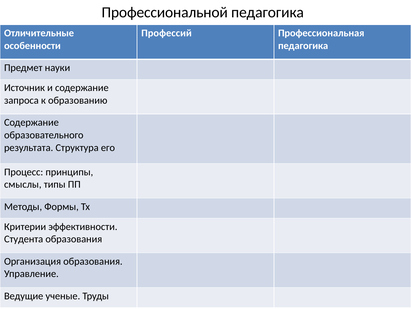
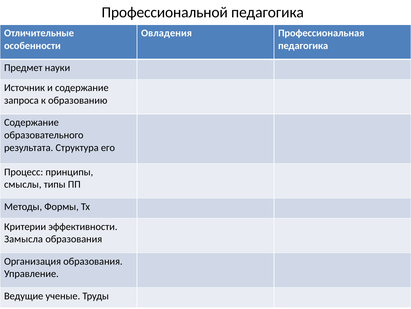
Профессий: Профессий -> Овладения
Студента: Студента -> Замысла
